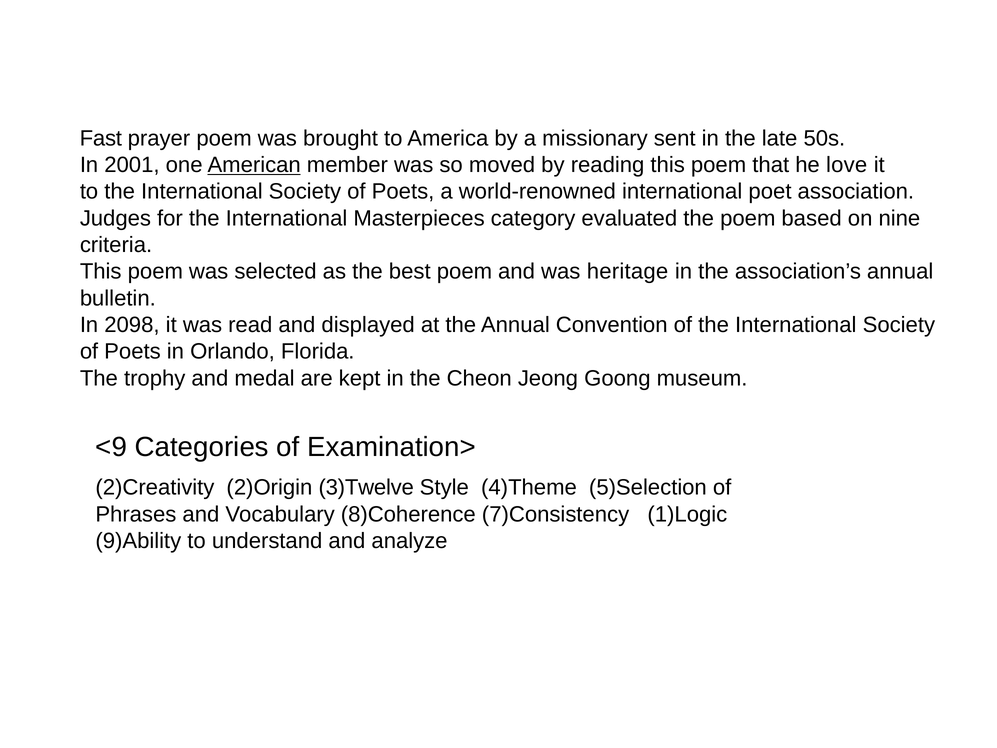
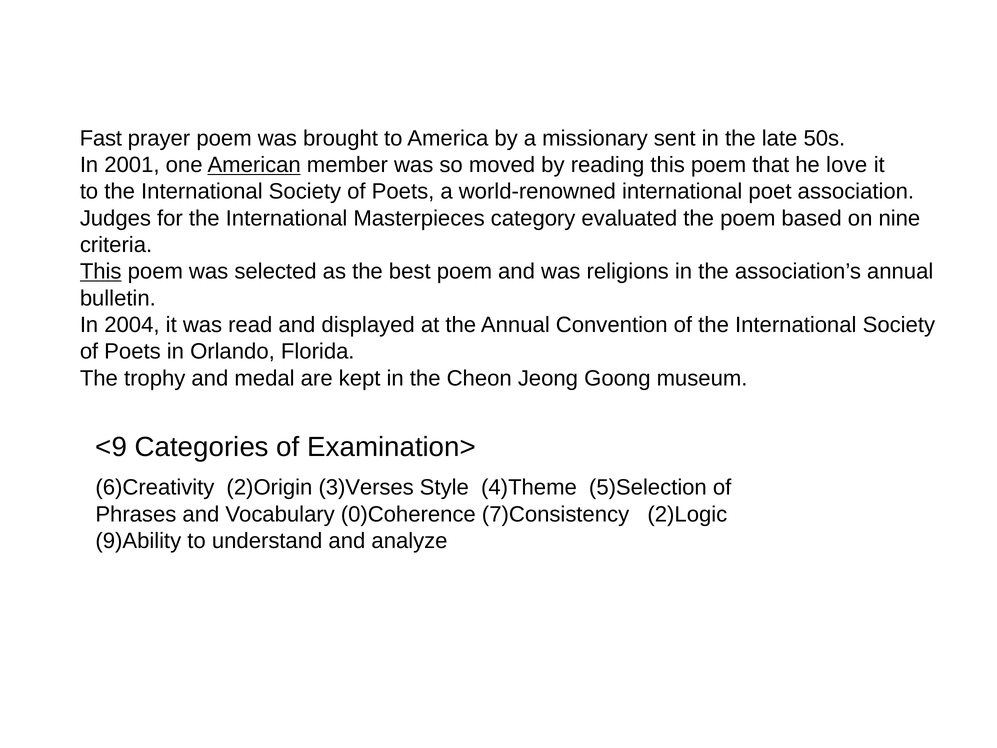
This at (101, 271) underline: none -> present
heritage: heritage -> religions
2098: 2098 -> 2004
2)Creativity: 2)Creativity -> 6)Creativity
3)Twelve: 3)Twelve -> 3)Verses
8)Coherence: 8)Coherence -> 0)Coherence
1)Logic: 1)Logic -> 2)Logic
